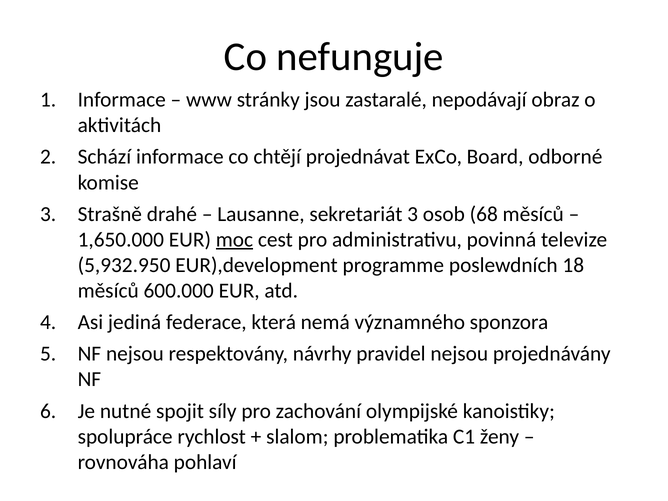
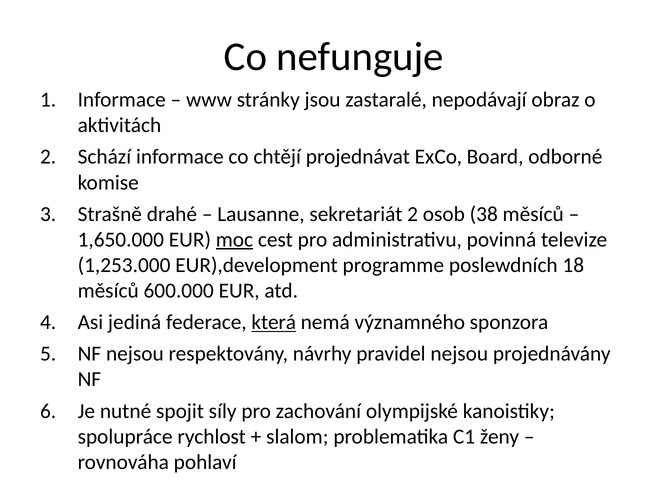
sekretariát 3: 3 -> 2
68: 68 -> 38
5,932.950: 5,932.950 -> 1,253.000
která underline: none -> present
